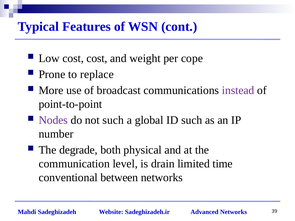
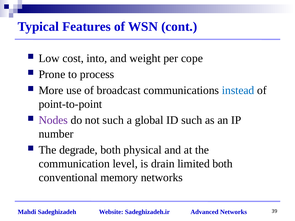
cost cost: cost -> into
replace: replace -> process
instead colour: purple -> blue
limited time: time -> both
between: between -> memory
